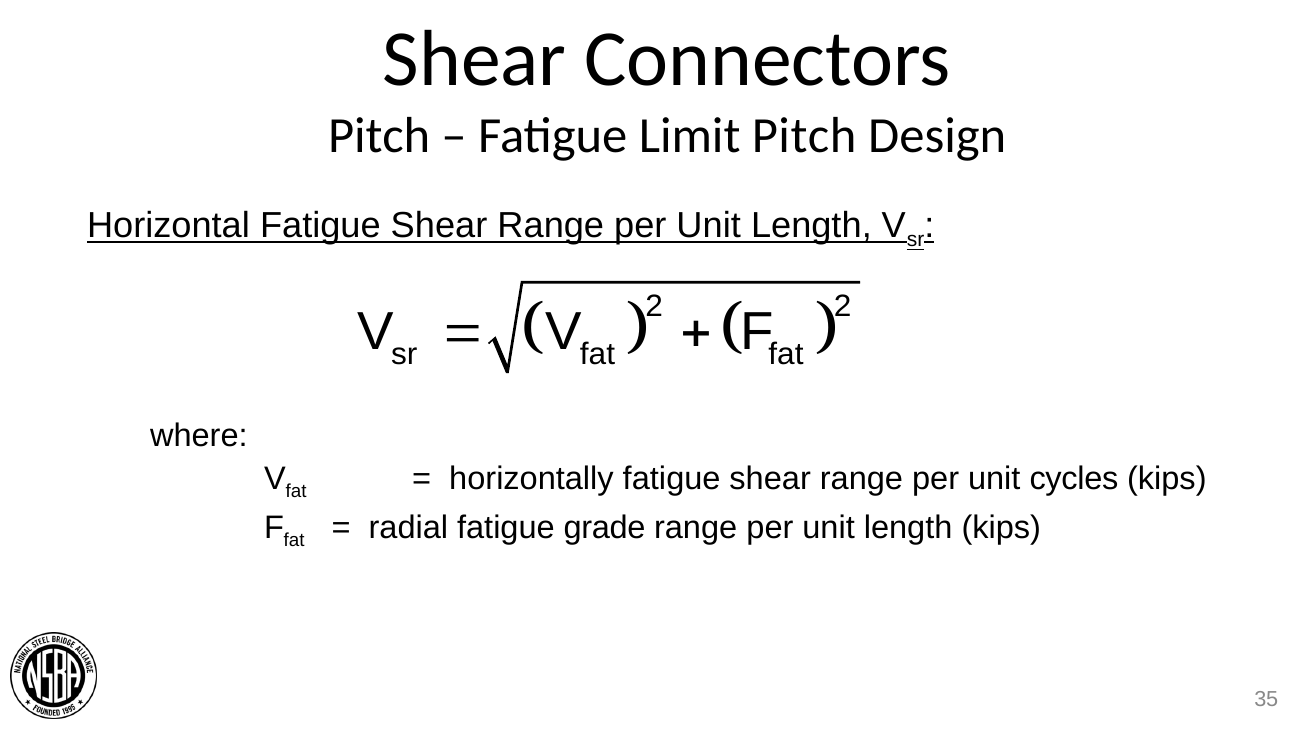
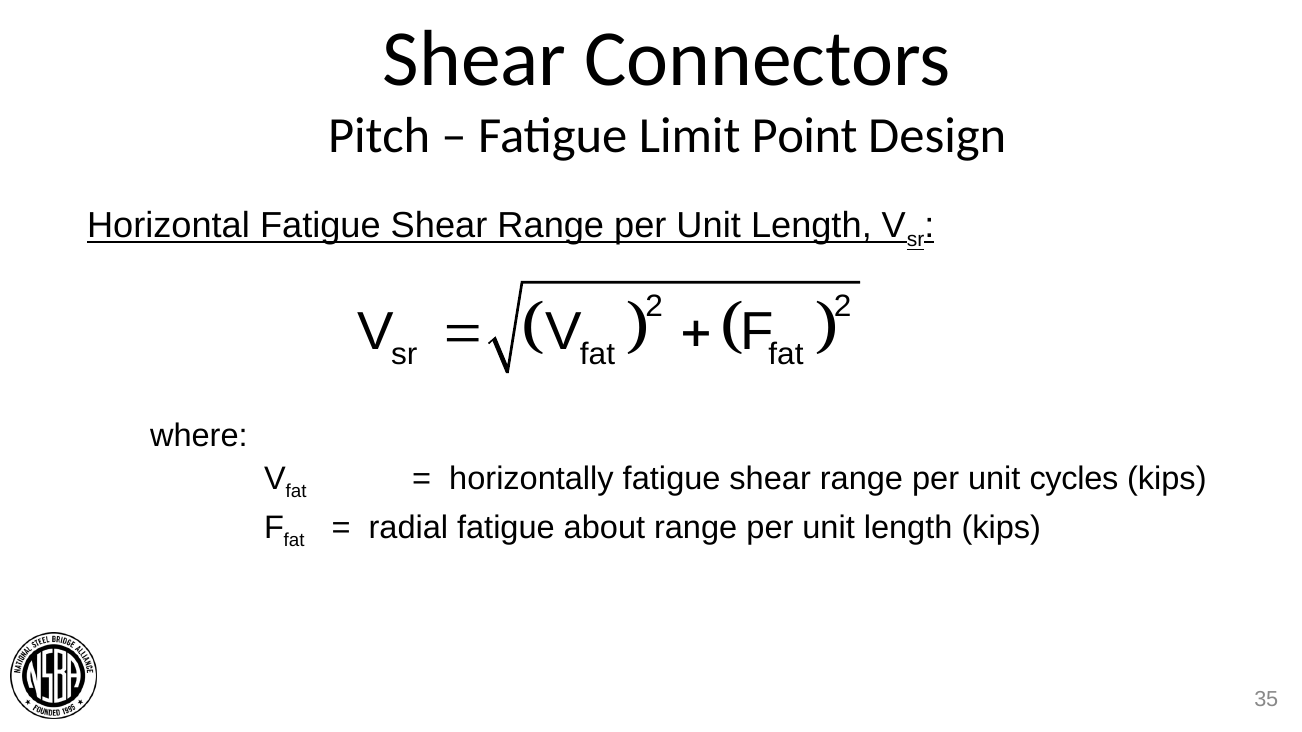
Limit Pitch: Pitch -> Point
grade: grade -> about
